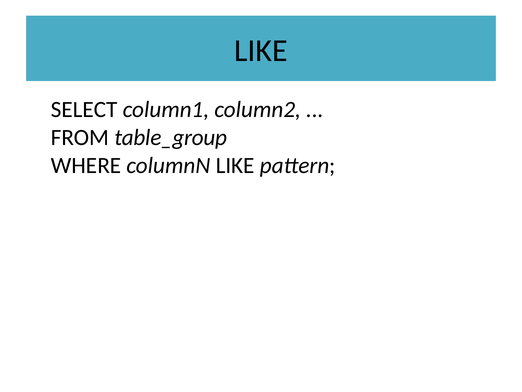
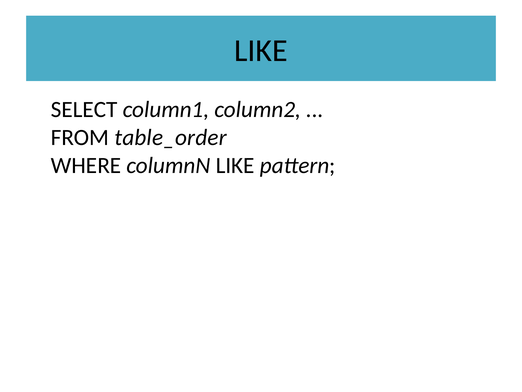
table_group: table_group -> table_order
